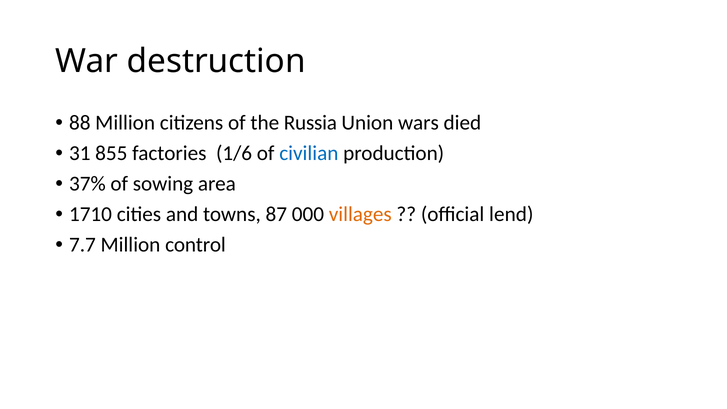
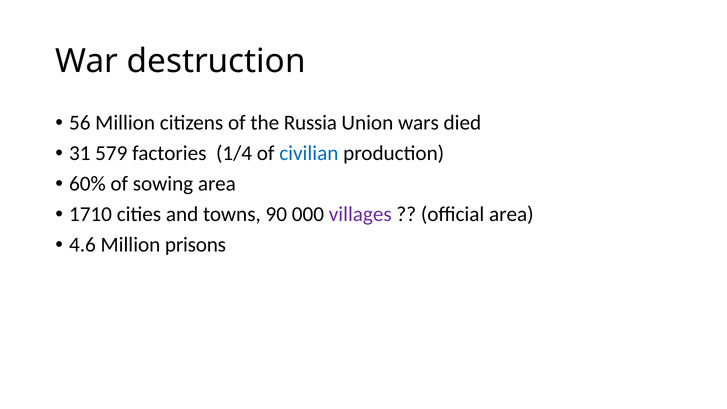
88: 88 -> 56
855: 855 -> 579
1/6: 1/6 -> 1/4
37%: 37% -> 60%
87: 87 -> 90
villages colour: orange -> purple
official lend: lend -> area
7.7: 7.7 -> 4.6
control: control -> prisons
